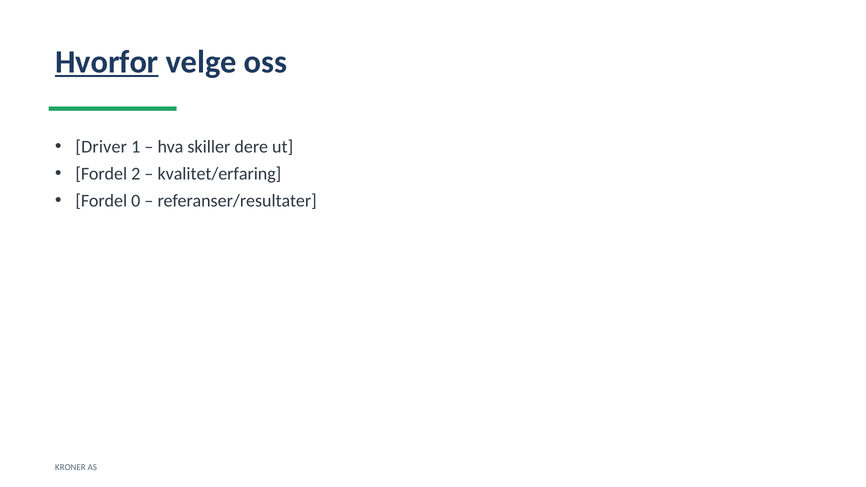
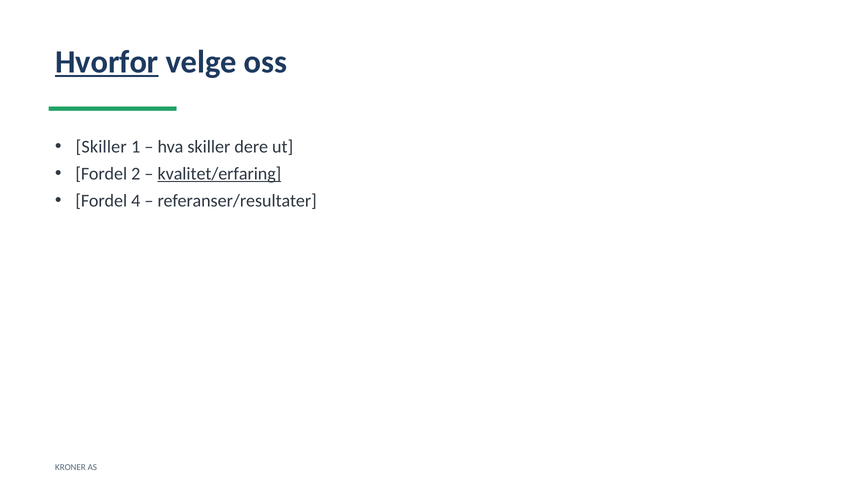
Driver at (101, 147): Driver -> Skiller
kvalitet/erfaring underline: none -> present
0: 0 -> 4
